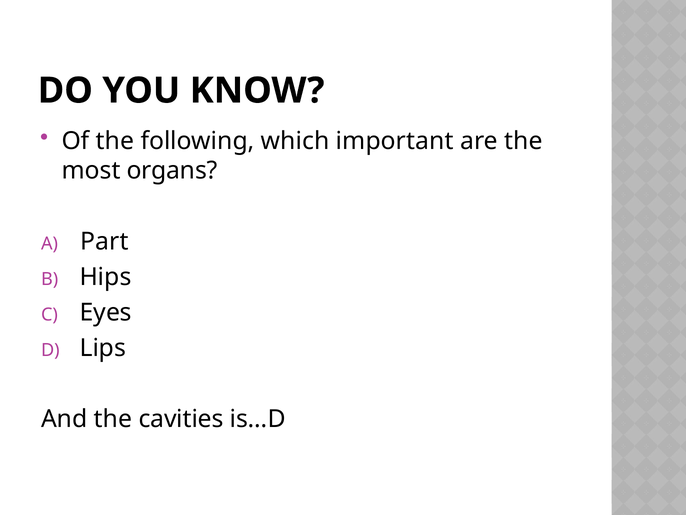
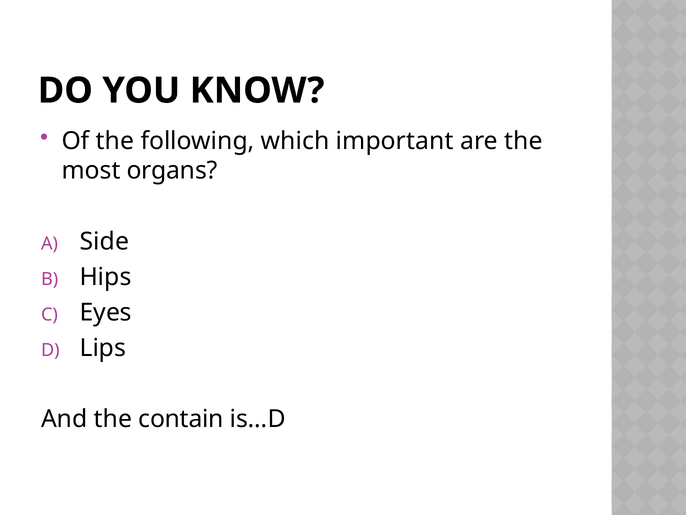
Part: Part -> Side
cavities: cavities -> contain
